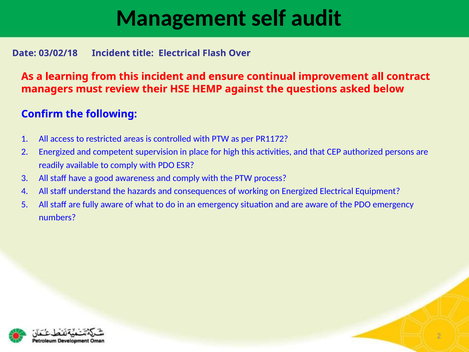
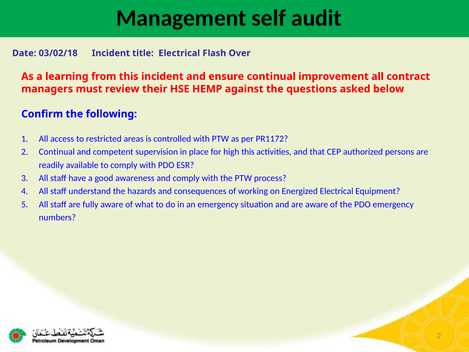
2 Energized: Energized -> Continual
